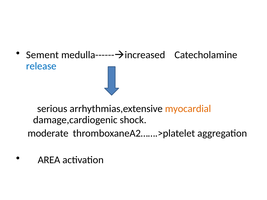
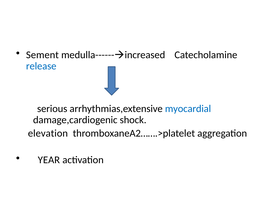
myocardial colour: orange -> blue
moderate: moderate -> elevation
AREA: AREA -> YEAR
